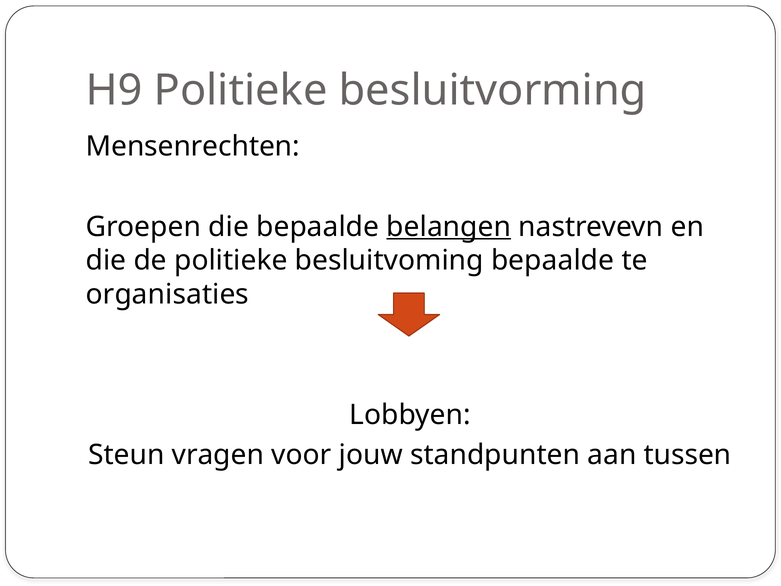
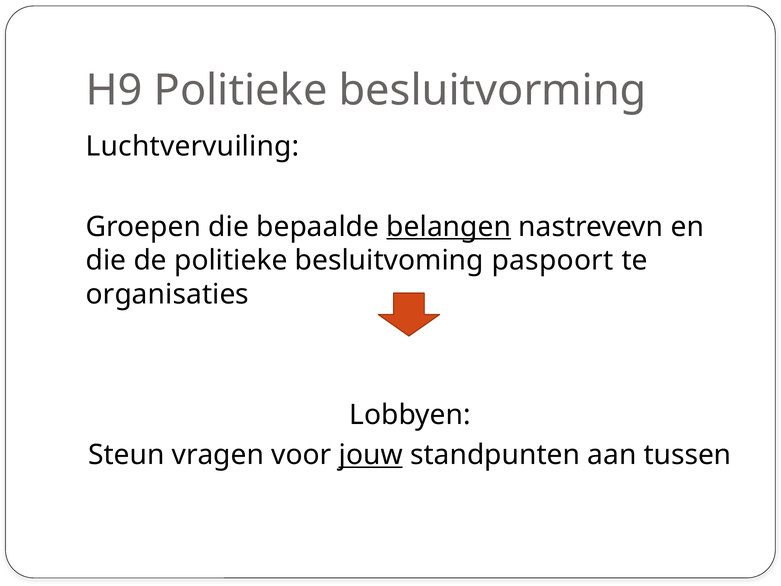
Mensenrechten: Mensenrechten -> Luchtvervuiling
besluitvoming bepaalde: bepaalde -> paspoort
jouw underline: none -> present
